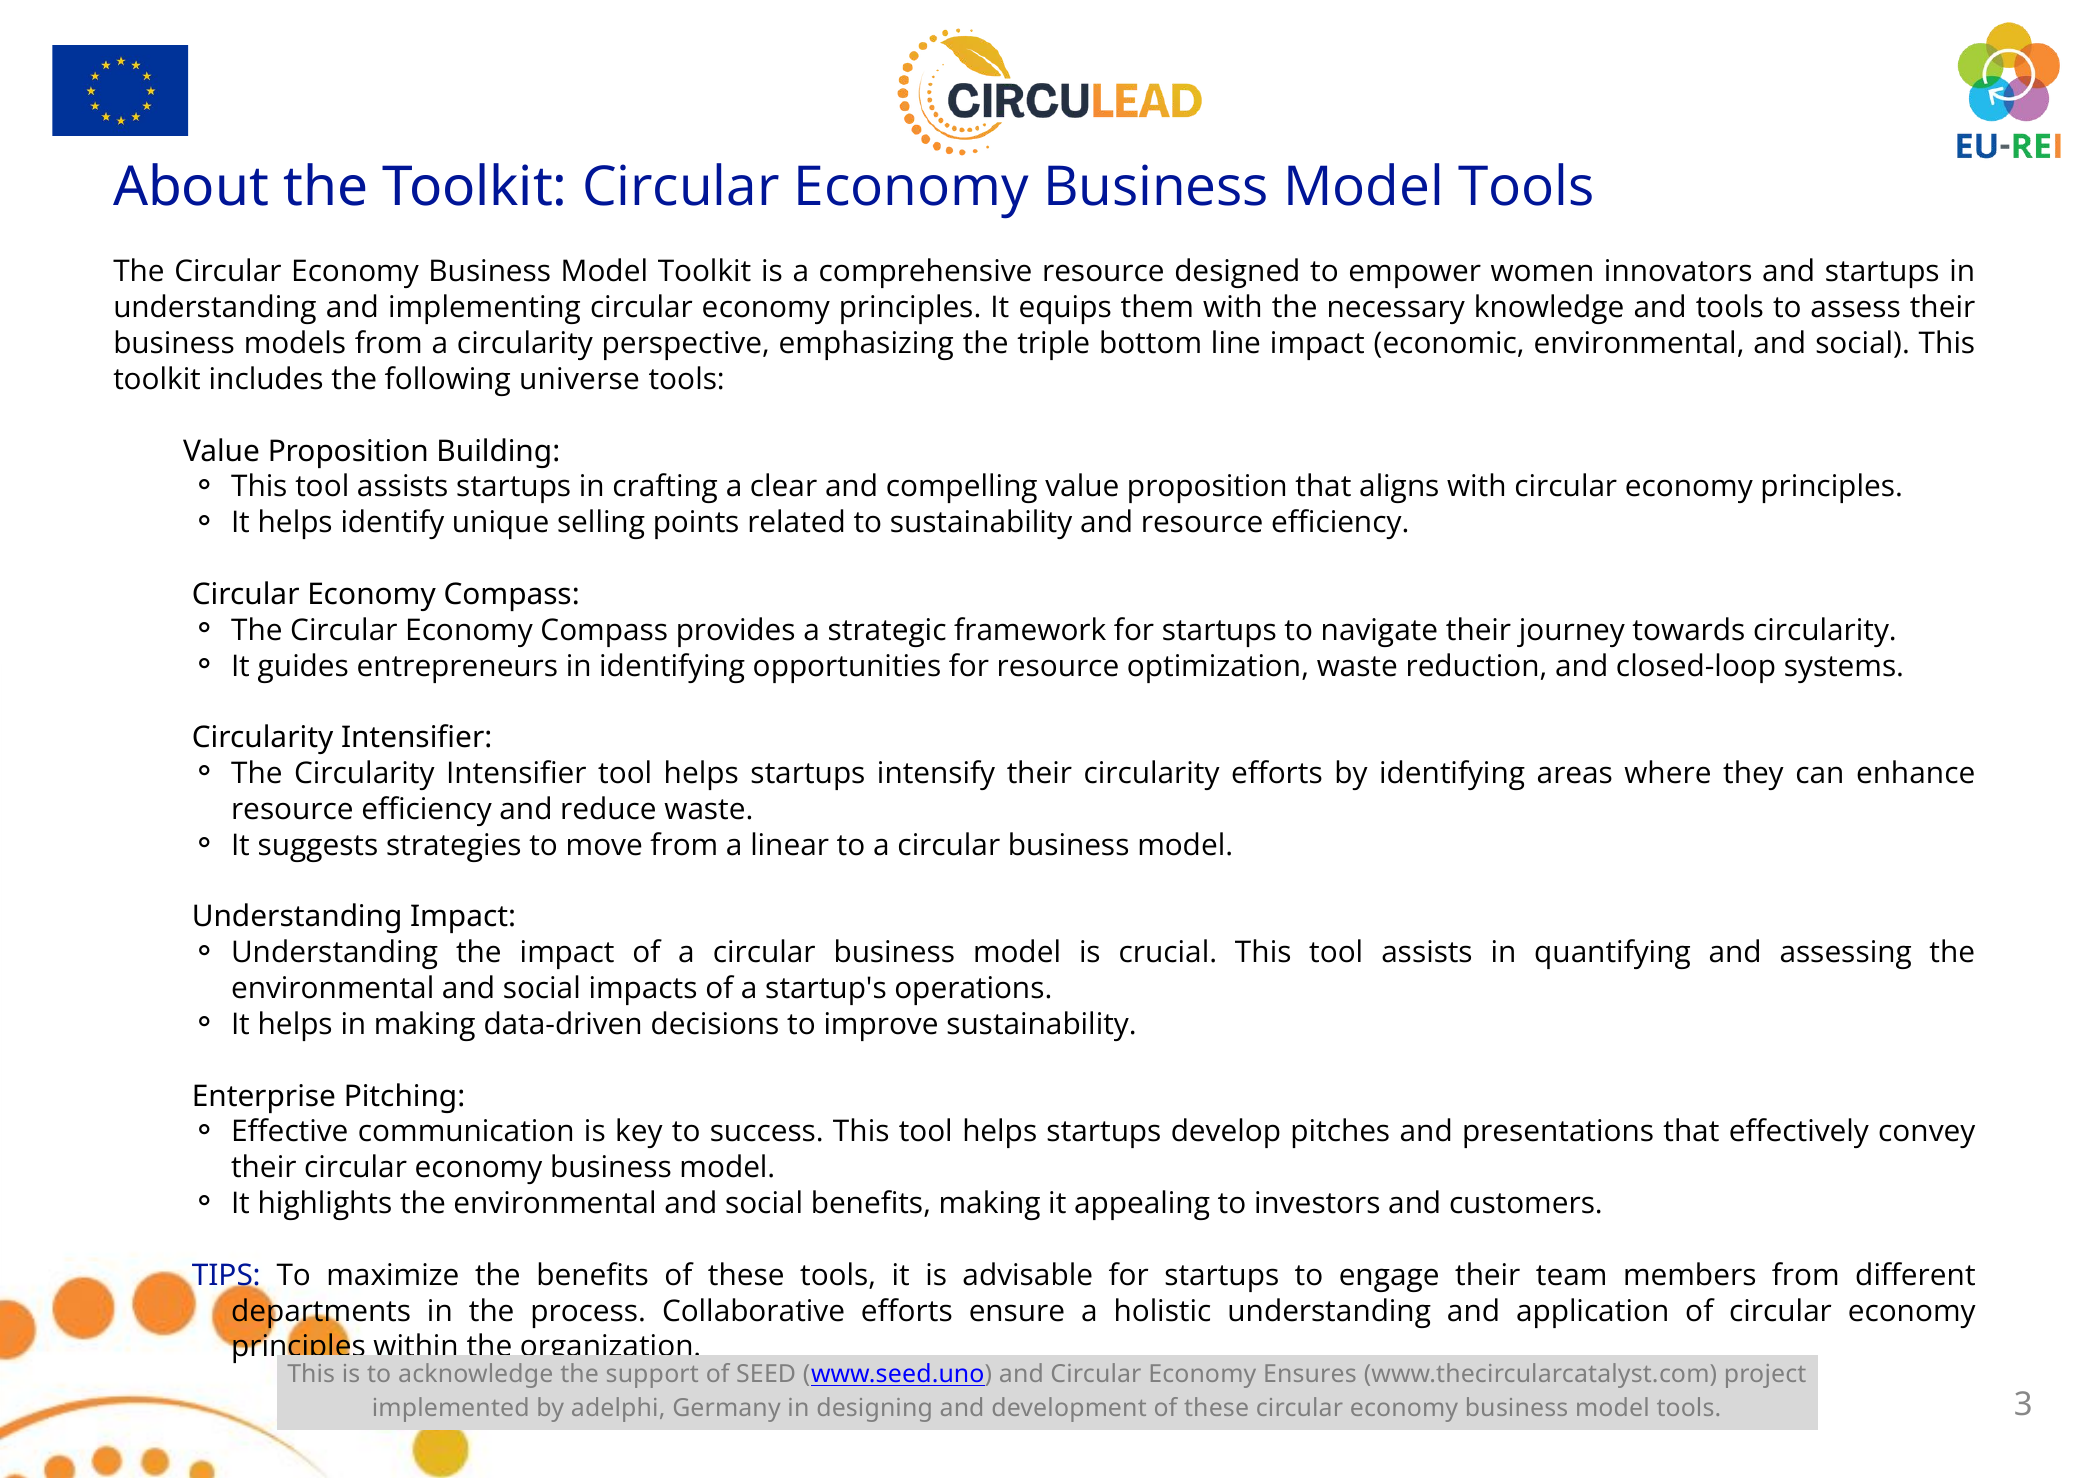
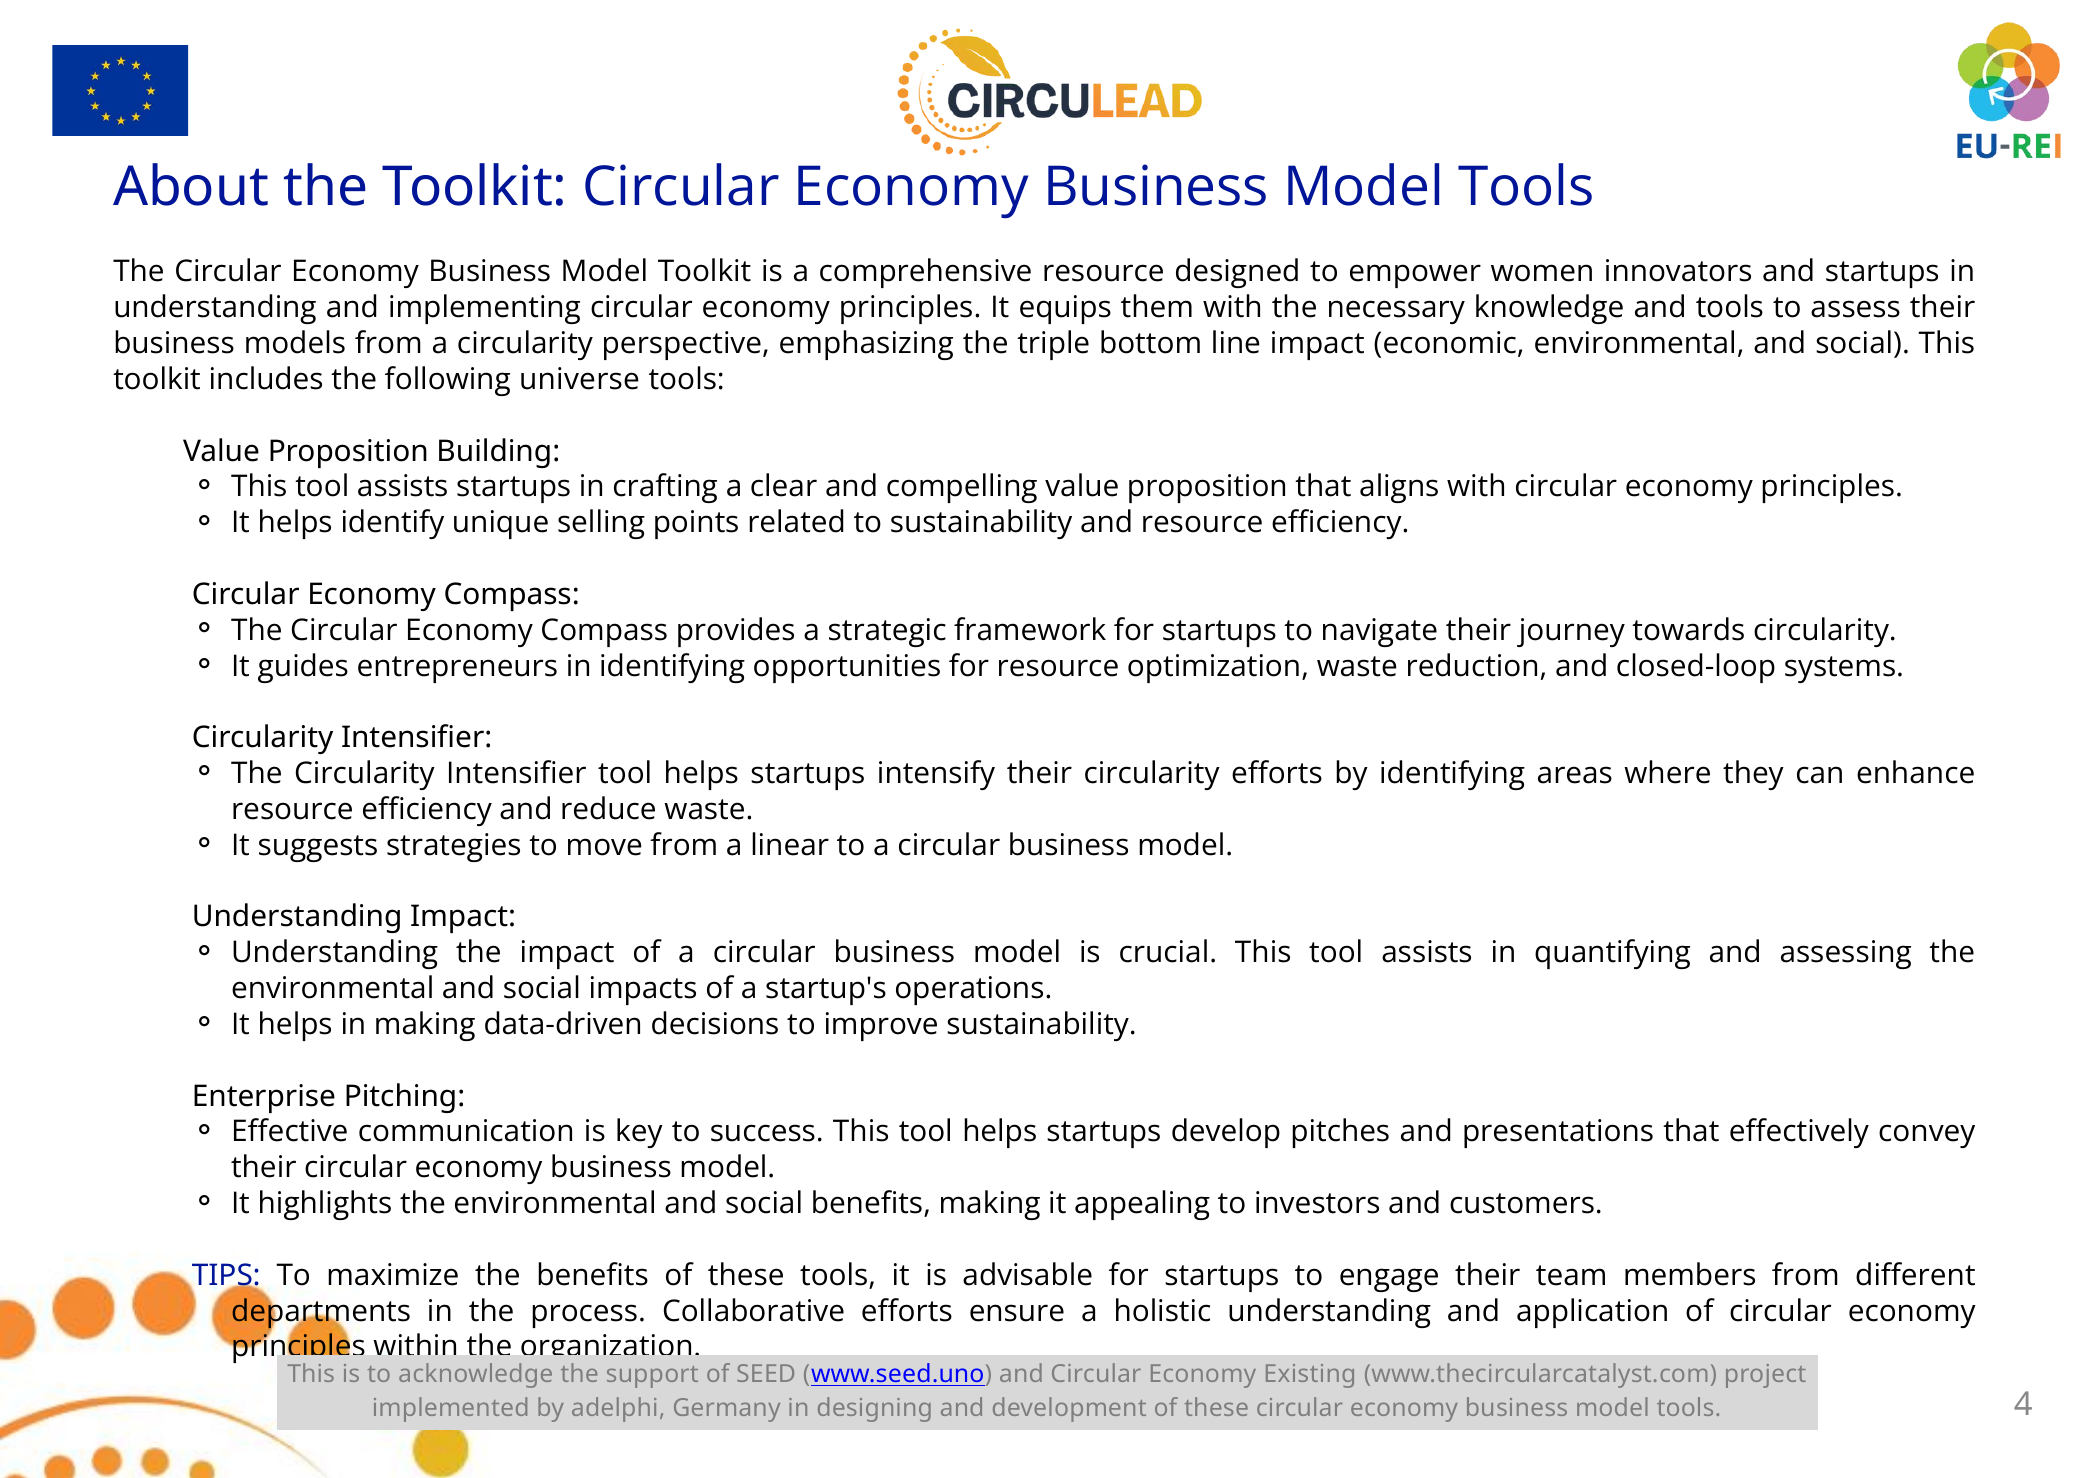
Ensures: Ensures -> Existing
3: 3 -> 4
